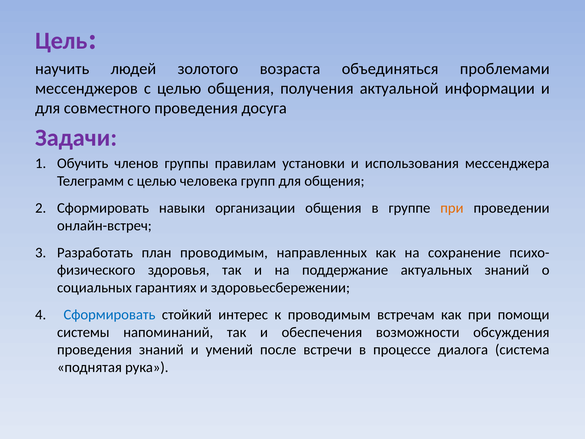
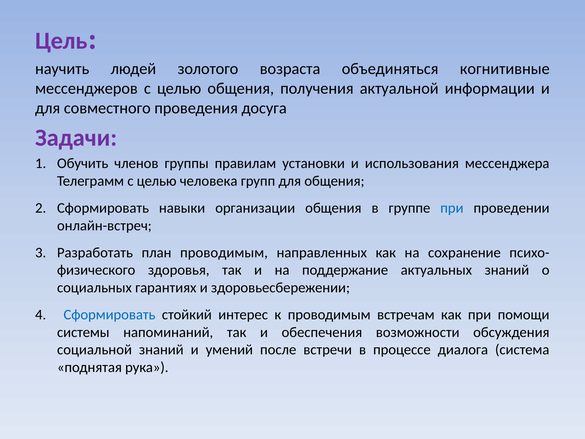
проблемами: проблемами -> когнитивные
при at (452, 208) colour: orange -> blue
проведения at (95, 350): проведения -> социальной
